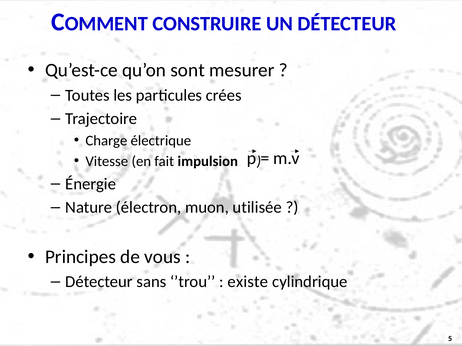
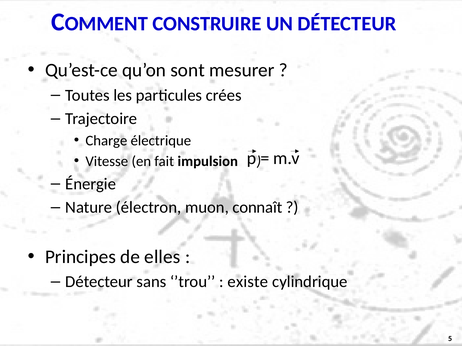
utilisée: utilisée -> connaît
vous: vous -> elles
